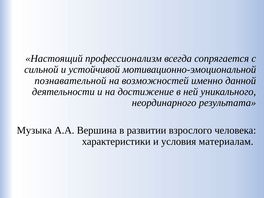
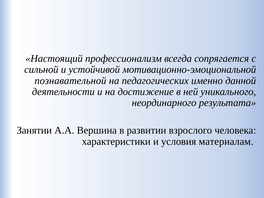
возможностей: возможностей -> педагогических
Музыка: Музыка -> Занятии
